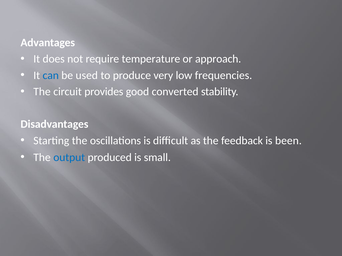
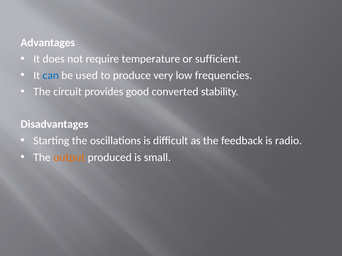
approach: approach -> sufficient
been: been -> radio
output colour: blue -> orange
